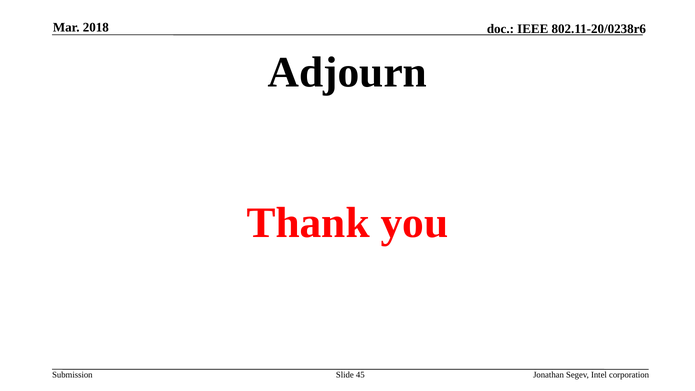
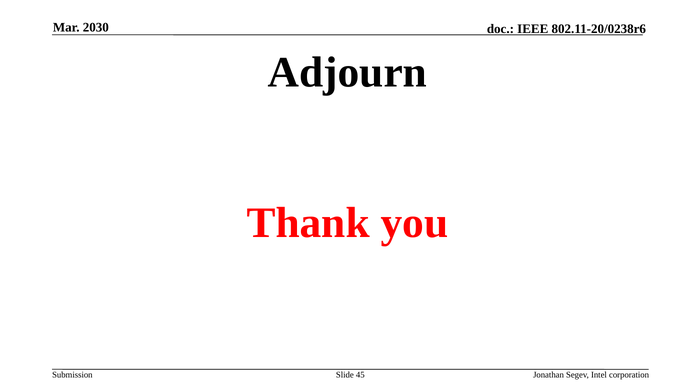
2018: 2018 -> 2030
